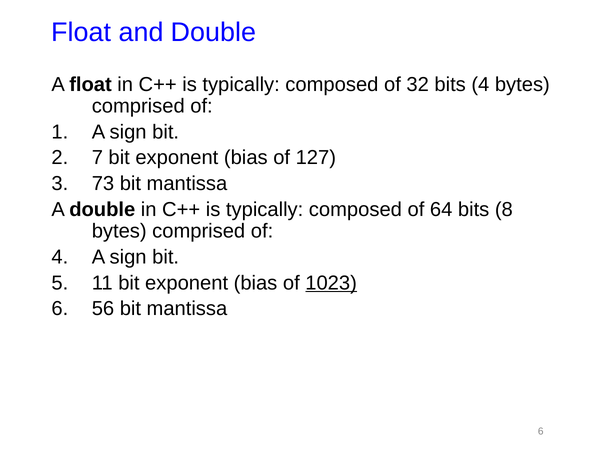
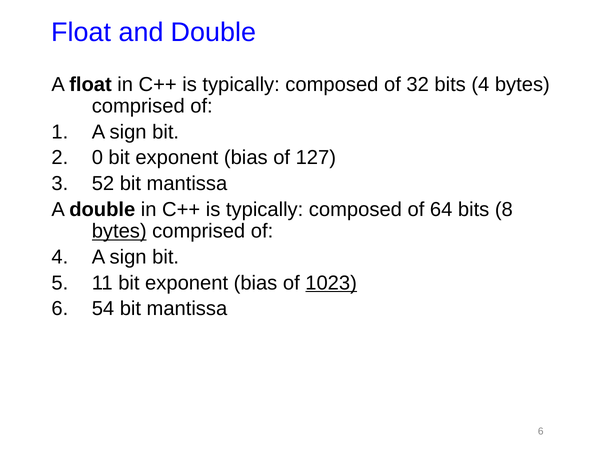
7: 7 -> 0
73: 73 -> 52
bytes at (119, 231) underline: none -> present
56: 56 -> 54
